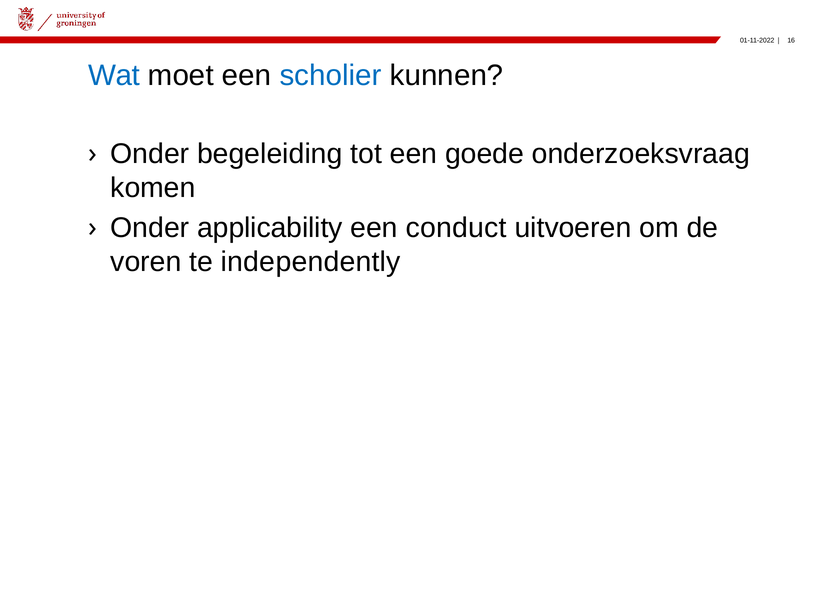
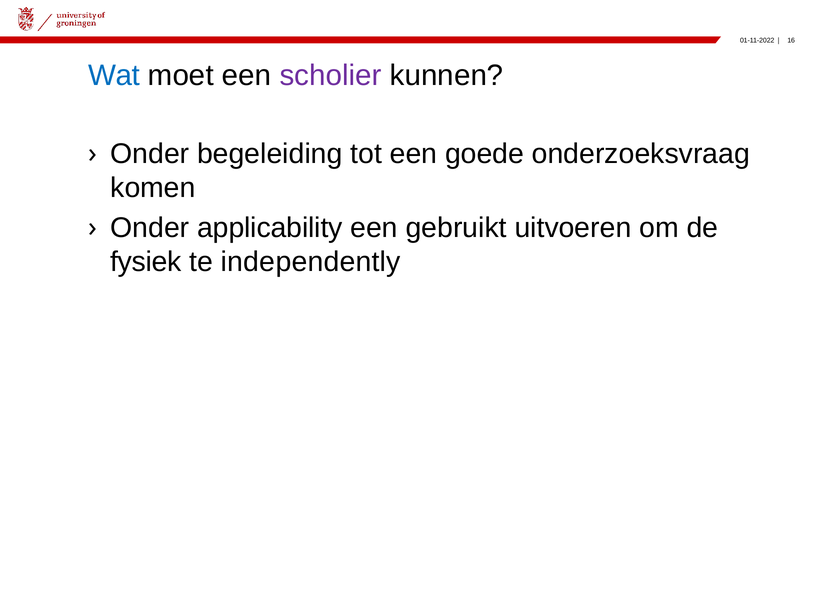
scholier colour: blue -> purple
conduct: conduct -> gebruikt
voren: voren -> fysiek
